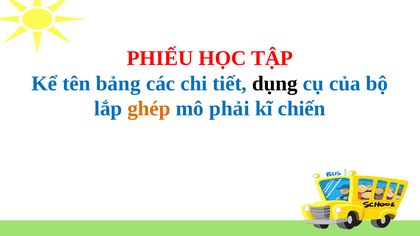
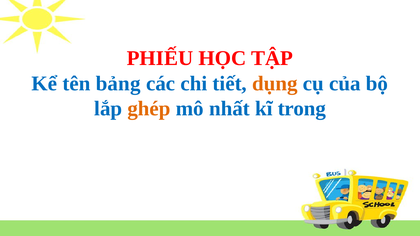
dụng colour: black -> orange
phải: phải -> nhất
chiến: chiến -> trong
